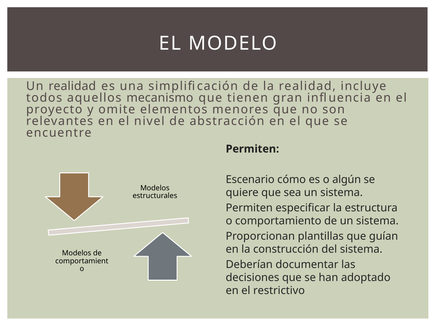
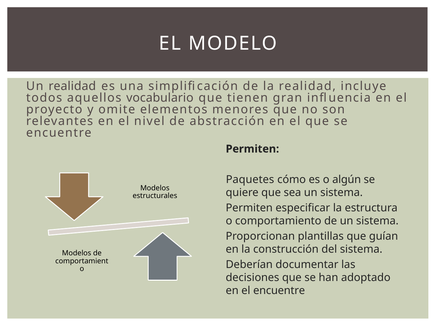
mecanismo: mecanismo -> vocabulario
Escenario: Escenario -> Paquetes
el restrictivo: restrictivo -> encuentre
